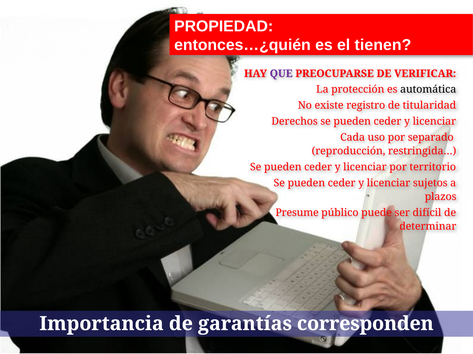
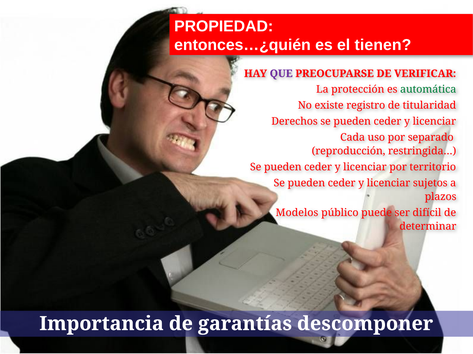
automática colour: black -> green
Presume: Presume -> Modelos
corresponden: corresponden -> descomponer
